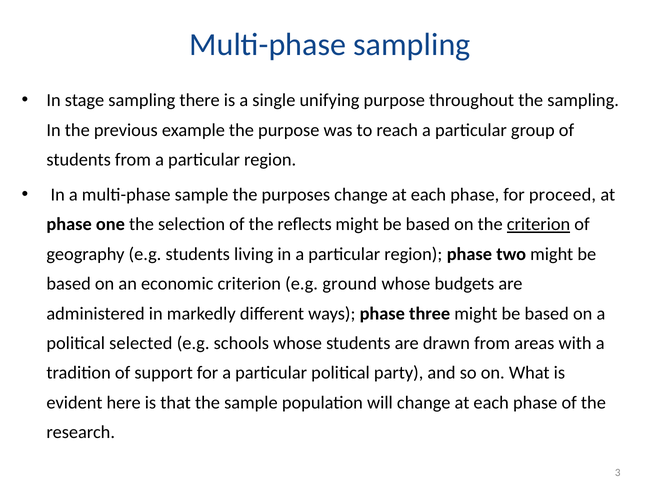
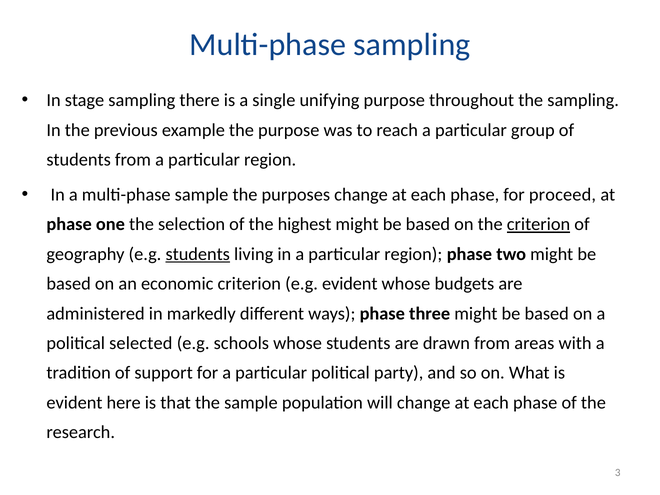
reﬂects: reﬂects -> highest
students at (198, 254) underline: none -> present
e.g ground: ground -> evident
